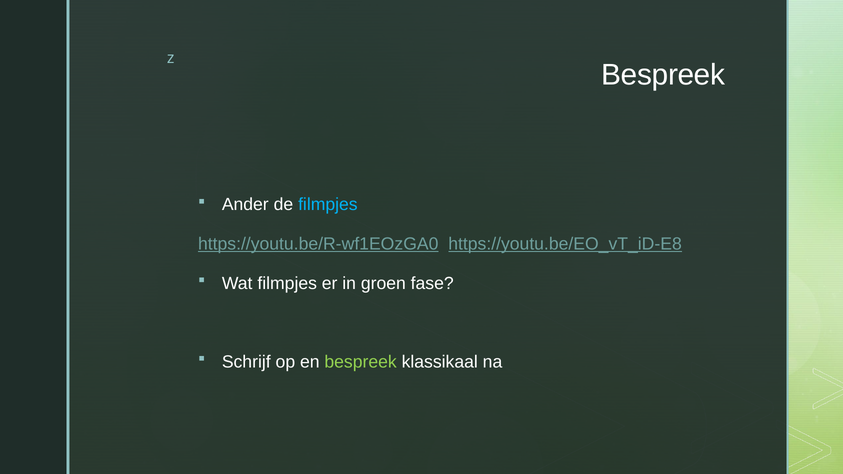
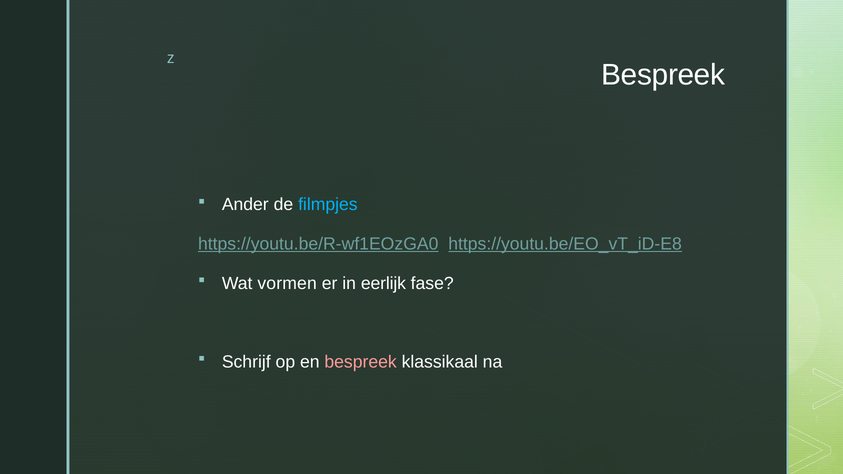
Wat filmpjes: filmpjes -> vormen
groen: groen -> eerlijk
bespreek at (361, 362) colour: light green -> pink
